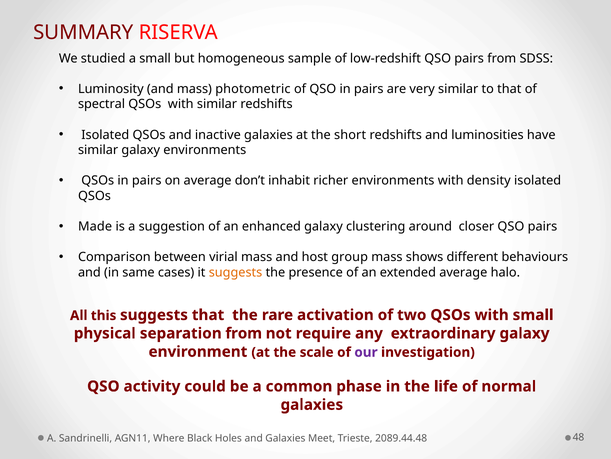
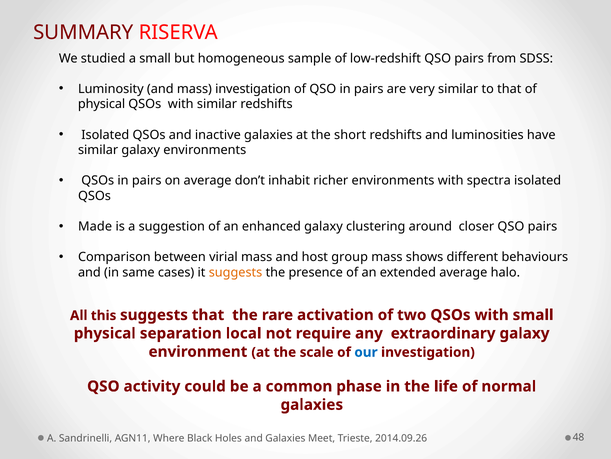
mass photometric: photometric -> investigation
spectral at (102, 104): spectral -> physical
density: density -> spectra
separation from: from -> local
our colour: purple -> blue
2089.44.48: 2089.44.48 -> 2014.09.26
